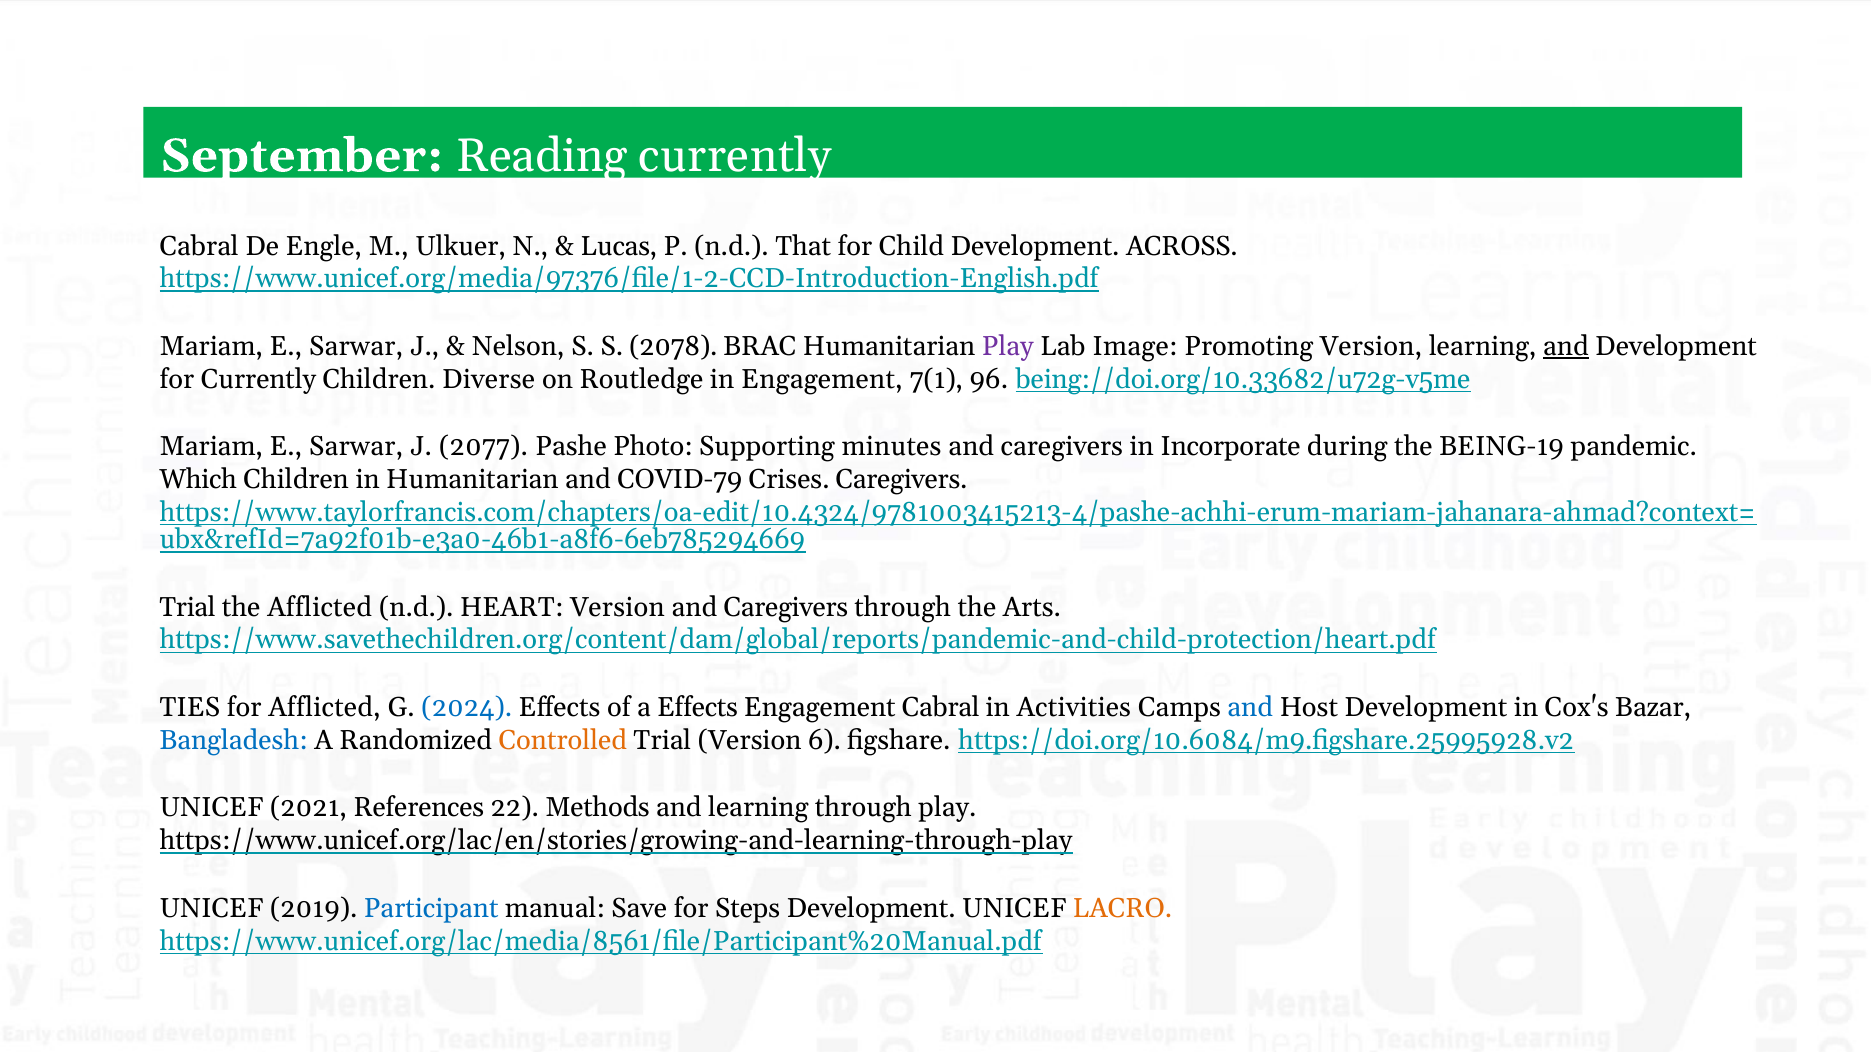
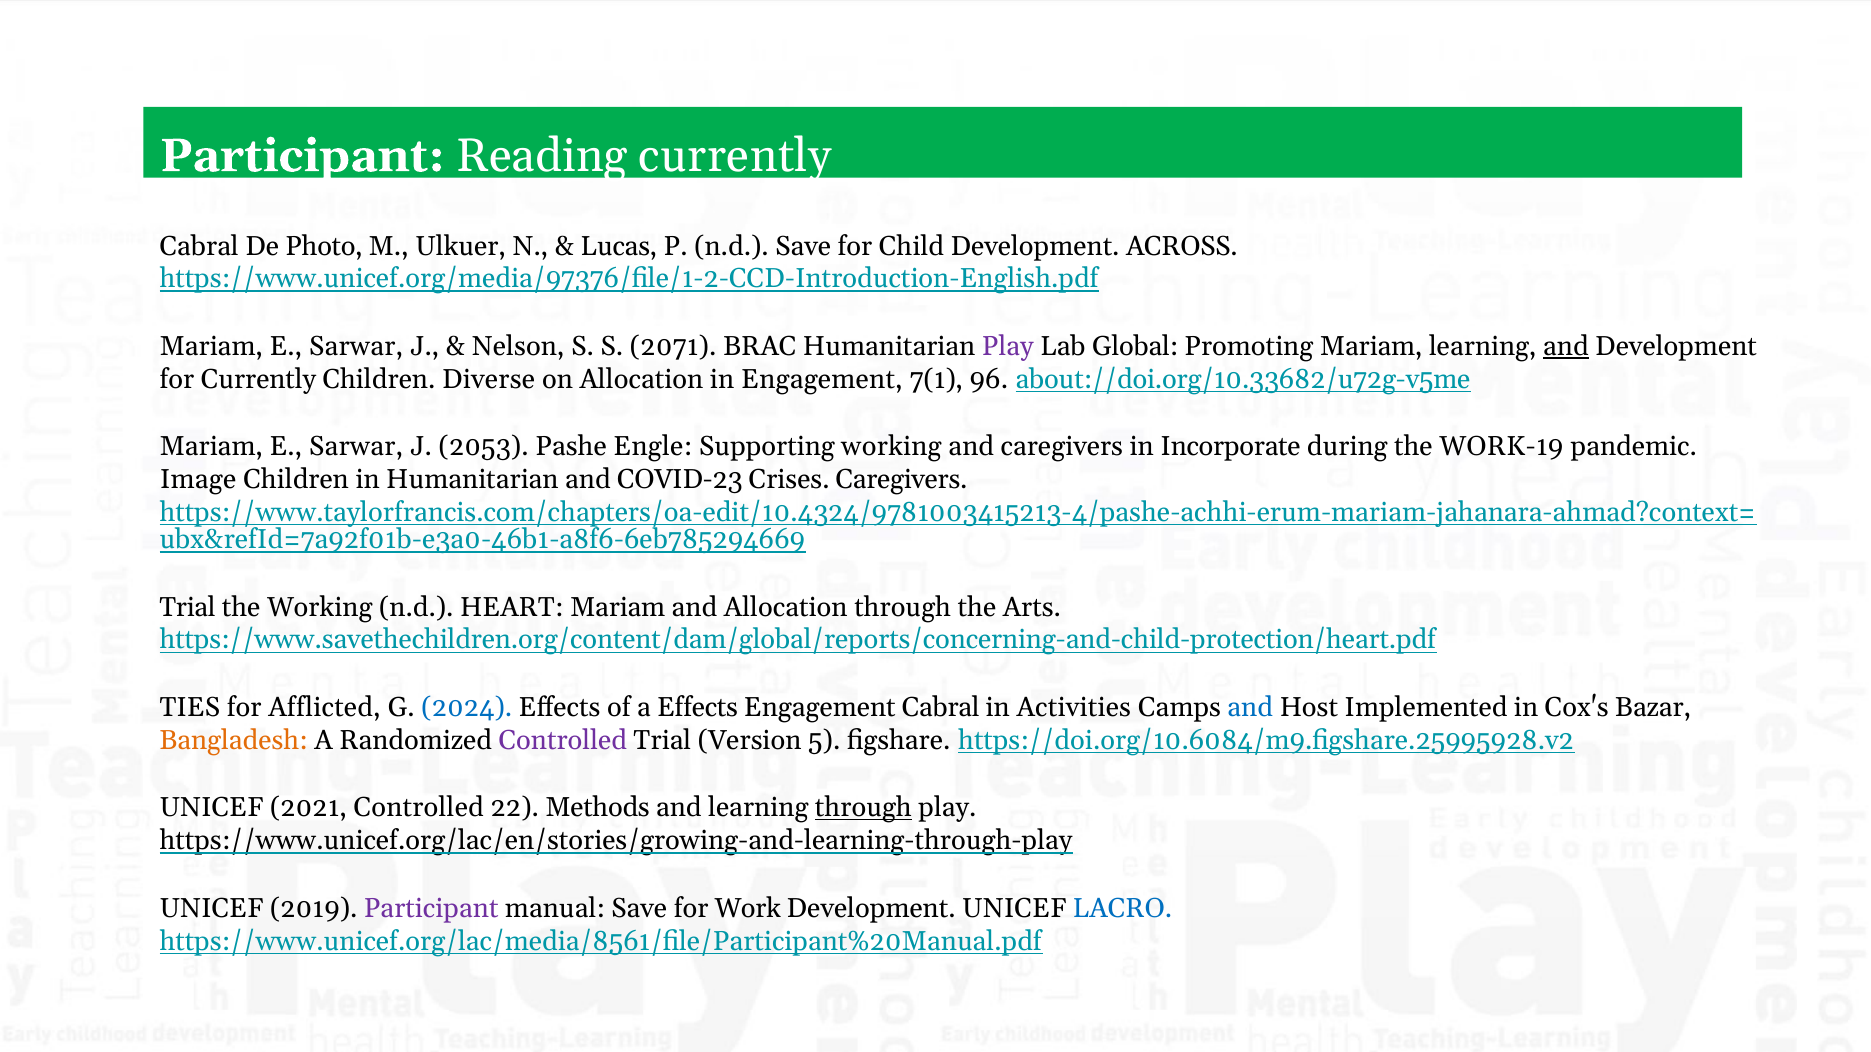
September at (302, 156): September -> Participant
Engle: Engle -> Photo
n.d That: That -> Save
2078: 2078 -> 2071
Image: Image -> Global
Promoting Version: Version -> Mariam
on Routledge: Routledge -> Allocation
being://doi.org/10.33682/u72g-v5me: being://doi.org/10.33682/u72g-v5me -> about://doi.org/10.33682/u72g-v5me
2077: 2077 -> 2053
Photo: Photo -> Engle
Supporting minutes: minutes -> working
BEING-19: BEING-19 -> WORK-19
Which: Which -> Image
COVID-79: COVID-79 -> COVID-23
the Afflicted: Afflicted -> Working
HEART Version: Version -> Mariam
Caregivers at (786, 607): Caregivers -> Allocation
https://www.savethechildren.org/content/dam/global/reports/pandemic-and-child-protection/heart.pdf: https://www.savethechildren.org/content/dam/global/reports/pandemic-and-child-protection/heart.pdf -> https://www.savethechildren.org/content/dam/global/reports/concerning-and-child-protection/heart.pdf
Host Development: Development -> Implemented
Bangladesh colour: blue -> orange
Controlled at (563, 741) colour: orange -> purple
6: 6 -> 5
2021 References: References -> Controlled
through at (863, 808) underline: none -> present
Participant at (431, 909) colour: blue -> purple
Steps: Steps -> Work
LACRO colour: orange -> blue
